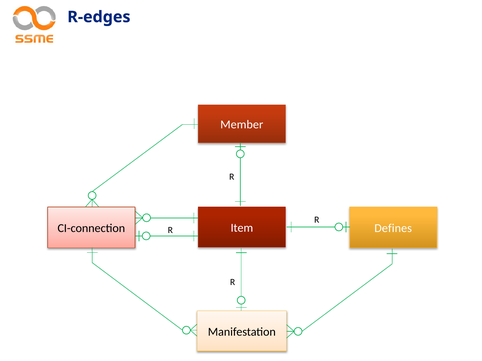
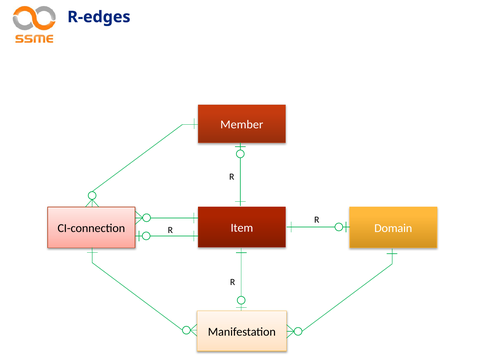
Defines: Defines -> Domain
